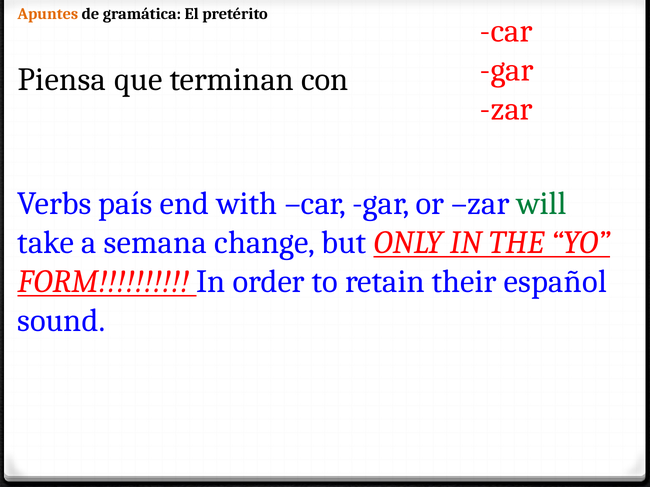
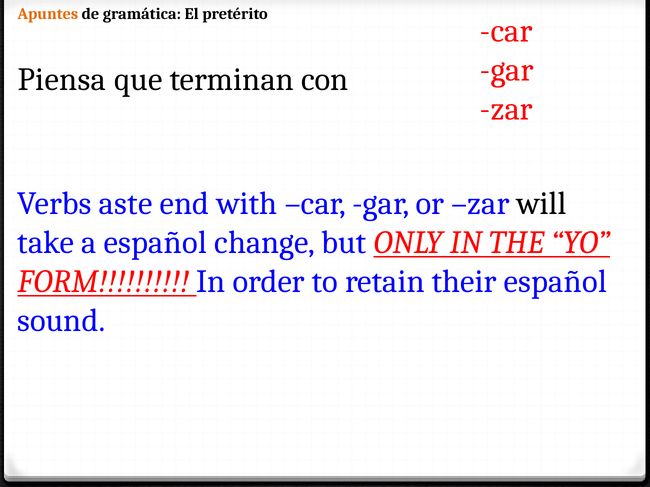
país: país -> aste
will colour: green -> black
a semana: semana -> español
